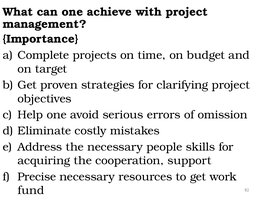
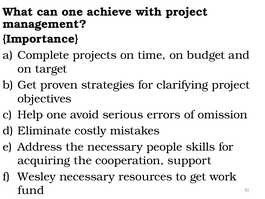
Precise: Precise -> Wesley
